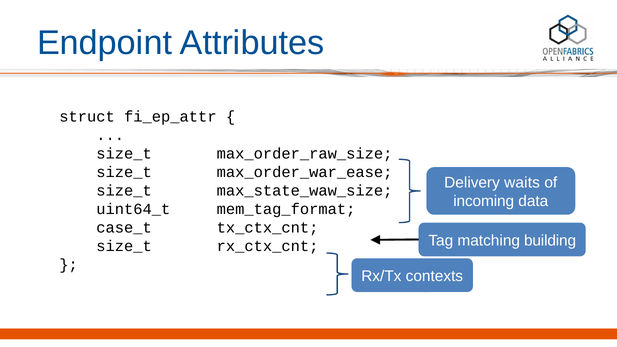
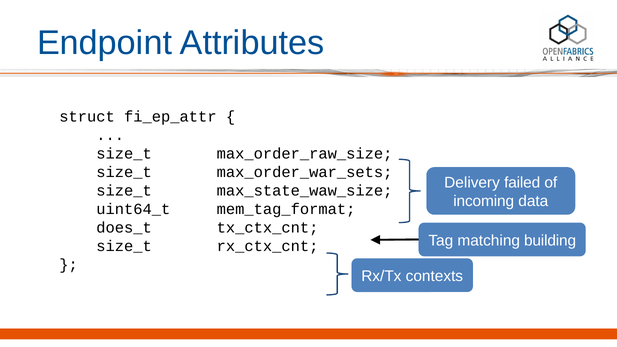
max_order_war_ease: max_order_war_ease -> max_order_war_sets
waits: waits -> failed
case_t: case_t -> does_t
